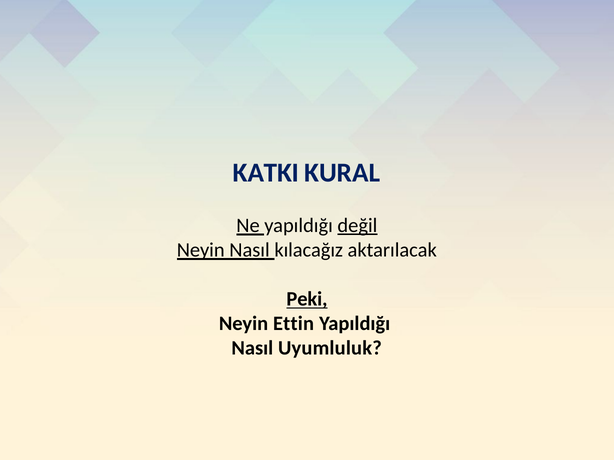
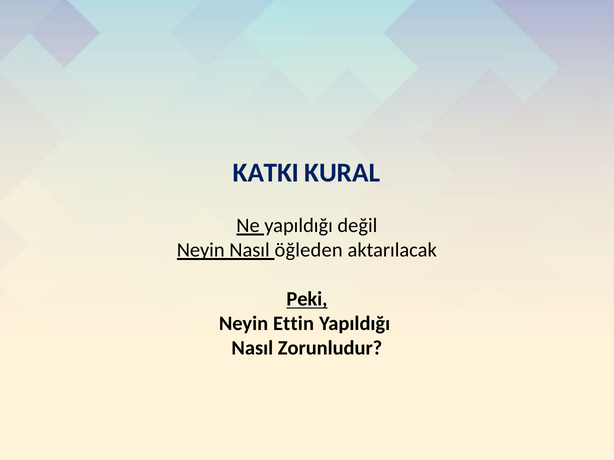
değil underline: present -> none
kılacağız: kılacağız -> öğleden
Uyumluluk: Uyumluluk -> Zorunludur
